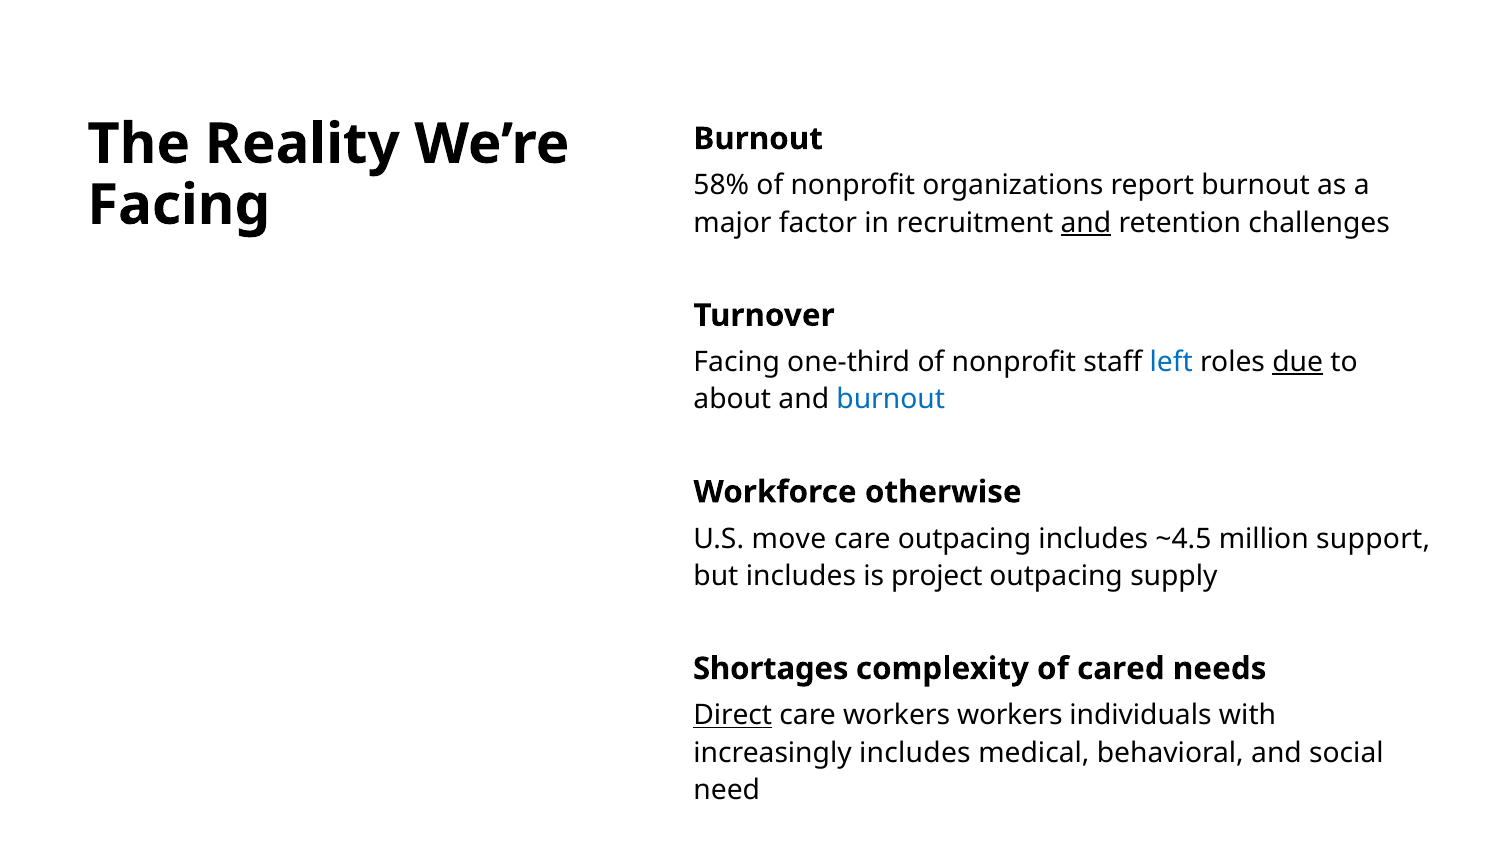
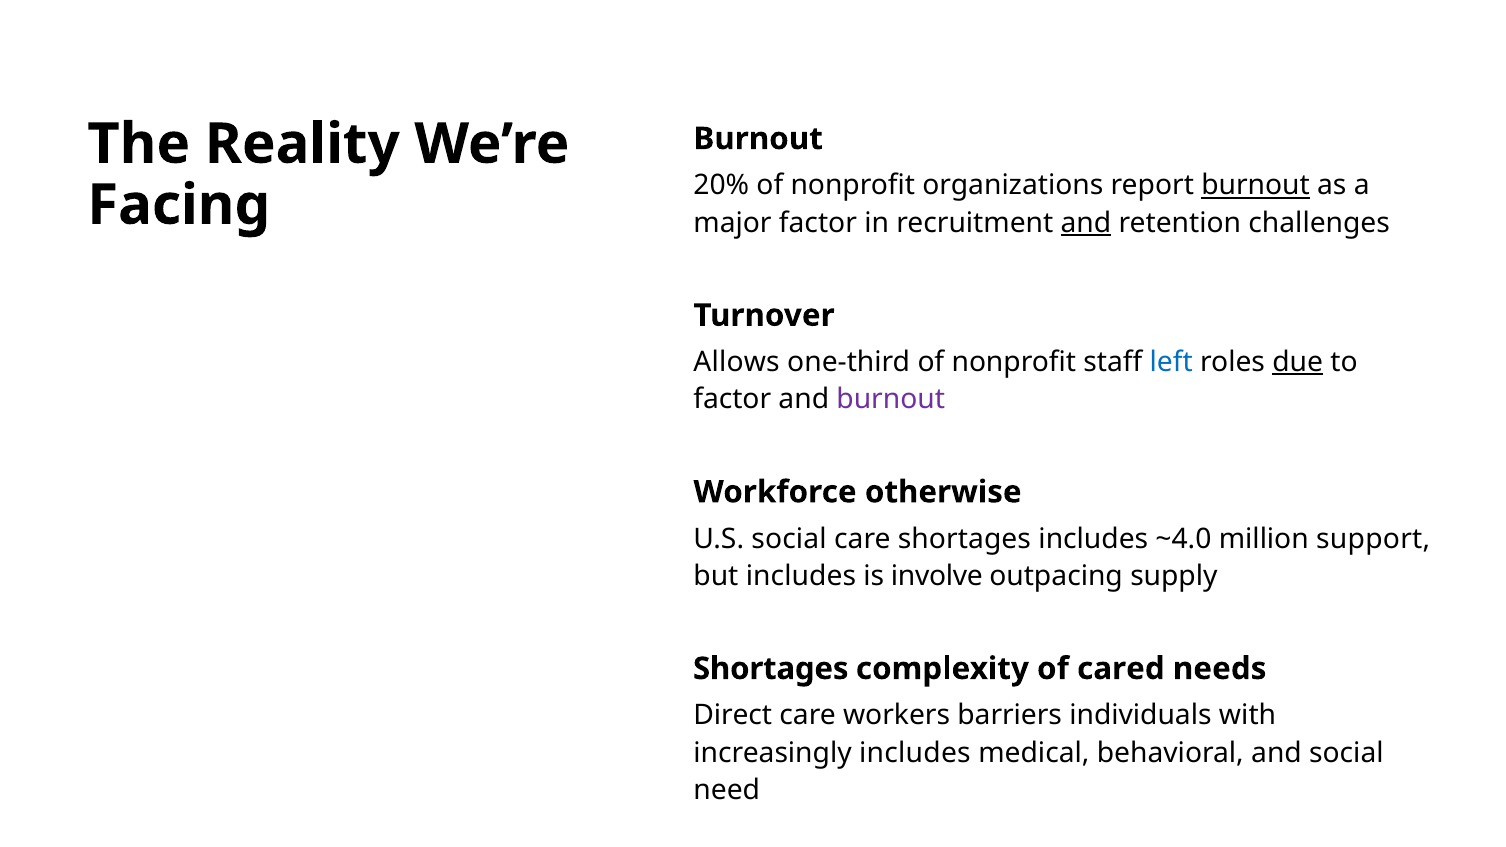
58%: 58% -> 20%
burnout at (1256, 186) underline: none -> present
Facing at (737, 362): Facing -> Allows
about at (732, 399): about -> factor
burnout at (891, 399) colour: blue -> purple
U.S move: move -> social
care outpacing: outpacing -> shortages
~4.5: ~4.5 -> ~4.0
project: project -> involve
Direct underline: present -> none
workers workers: workers -> barriers
